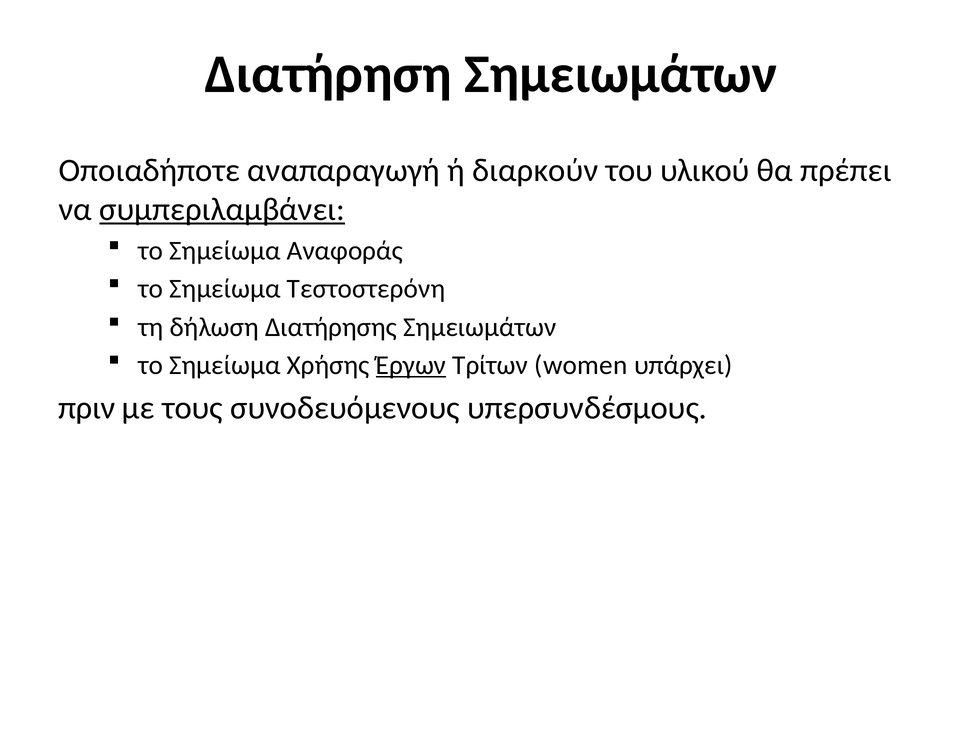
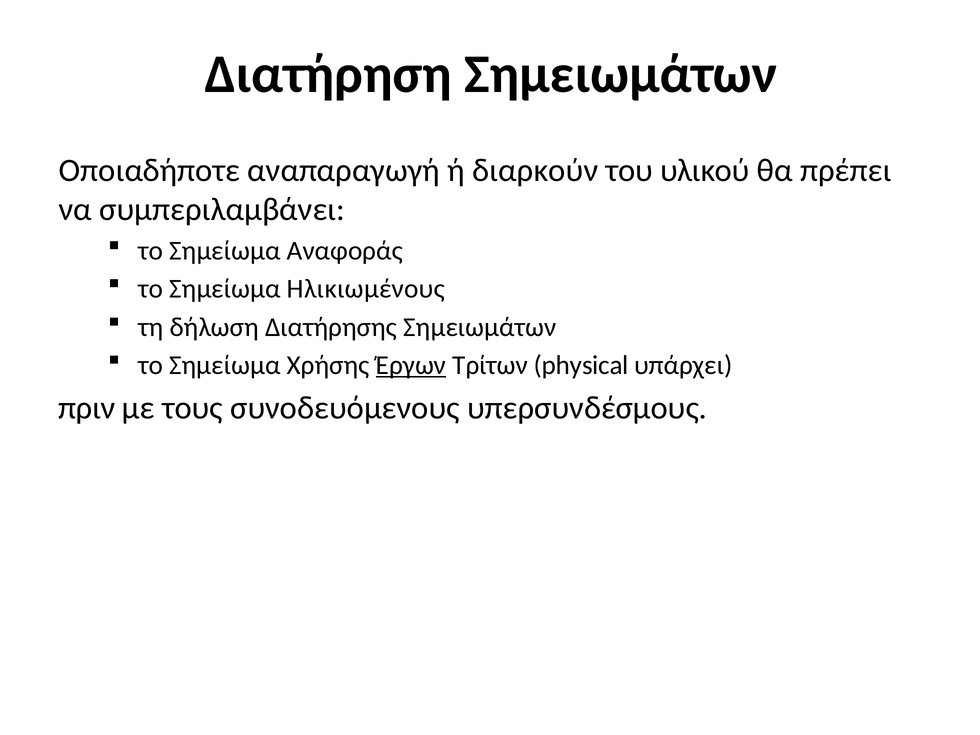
συμπεριλαμβάνει underline: present -> none
Τεστοστερόνη: Τεστοστερόνη -> Ηλικιωμένους
women: women -> physical
